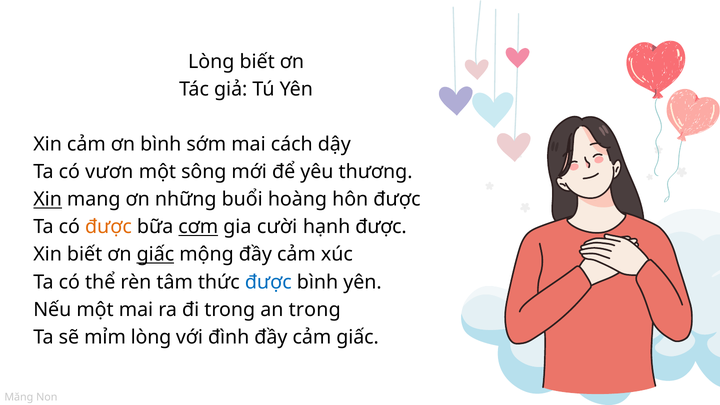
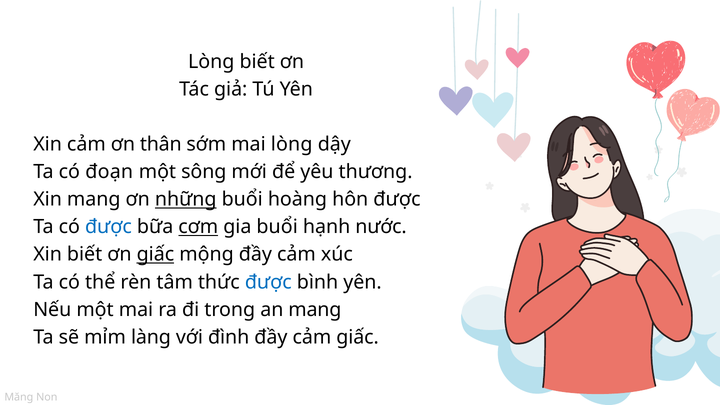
ơn bình: bình -> thân
mai cách: cách -> lòng
vươn: vươn -> đoạn
Xin at (48, 199) underline: present -> none
những underline: none -> present
được at (108, 227) colour: orange -> blue
gia cười: cười -> buổi
hạnh được: được -> nước
an trong: trong -> mang
mỉm lòng: lòng -> làng
